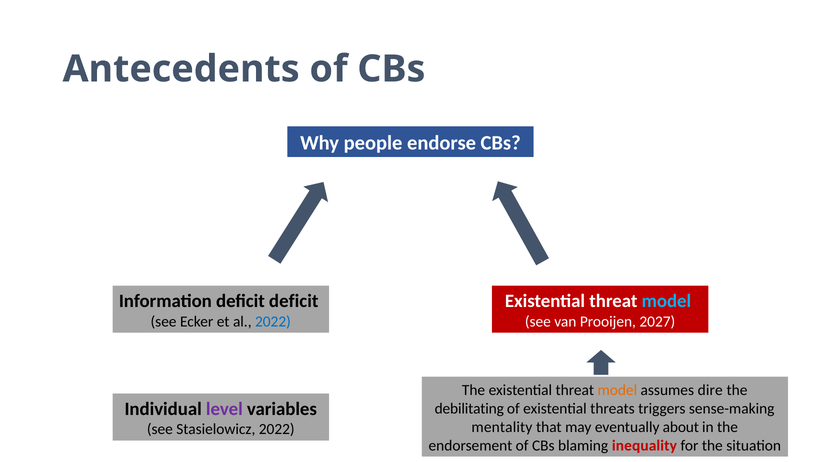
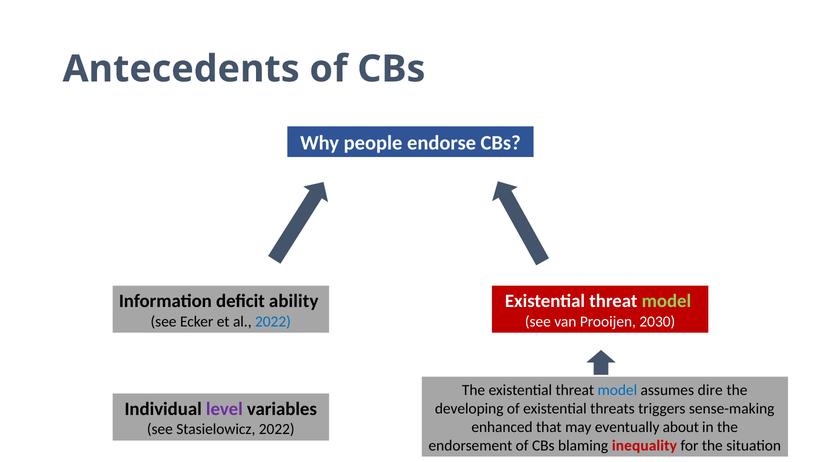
deficit deficit: deficit -> ability
model at (666, 301) colour: light blue -> light green
2027: 2027 -> 2030
model at (617, 390) colour: orange -> blue
debilitating: debilitating -> developing
mentality: mentality -> enhanced
